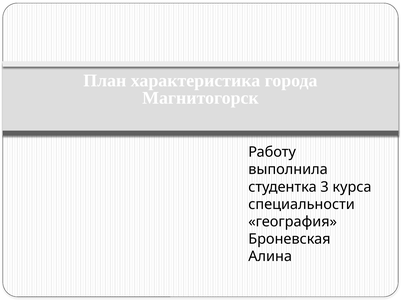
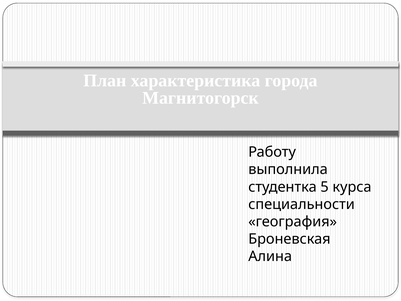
3: 3 -> 5
